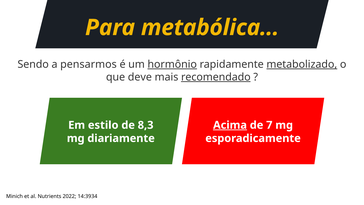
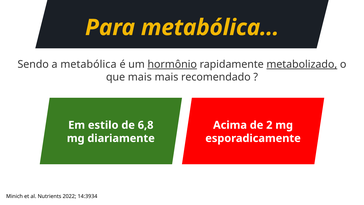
a pensarmos: pensarmos -> metabólica
que deve: deve -> mais
recomendado underline: present -> none
8,3: 8,3 -> 6,8
Acima underline: present -> none
7: 7 -> 2
